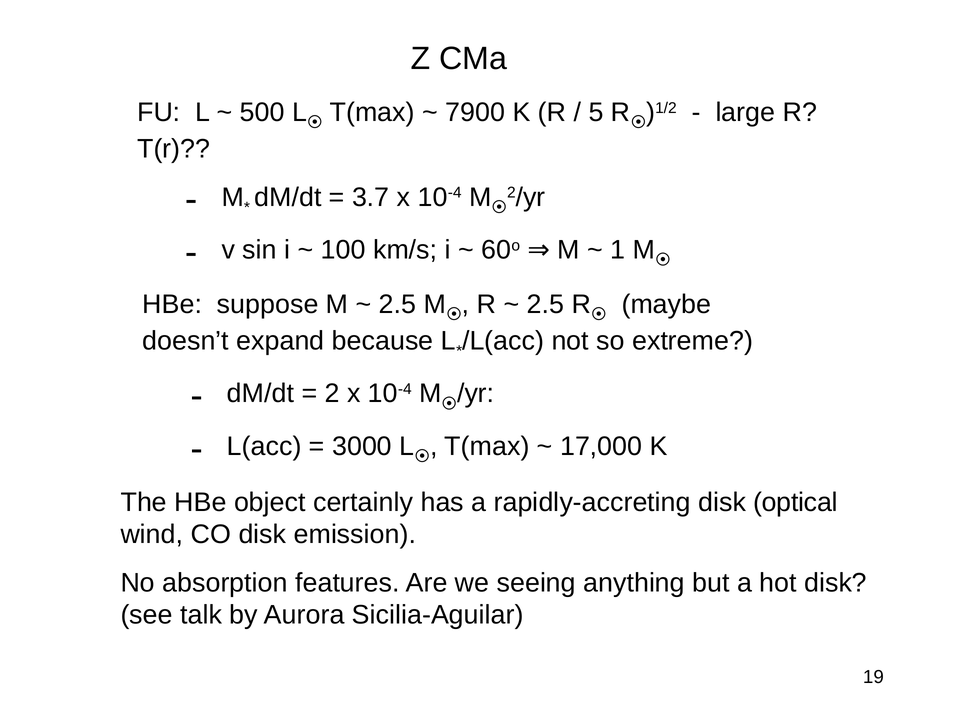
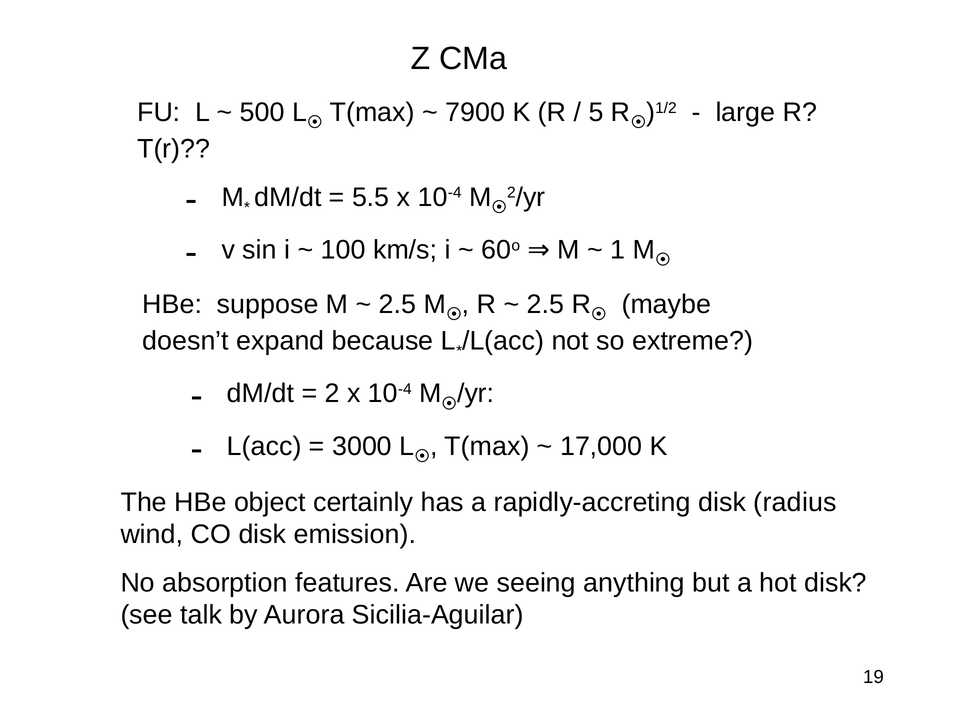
3.7: 3.7 -> 5.5
optical: optical -> radius
